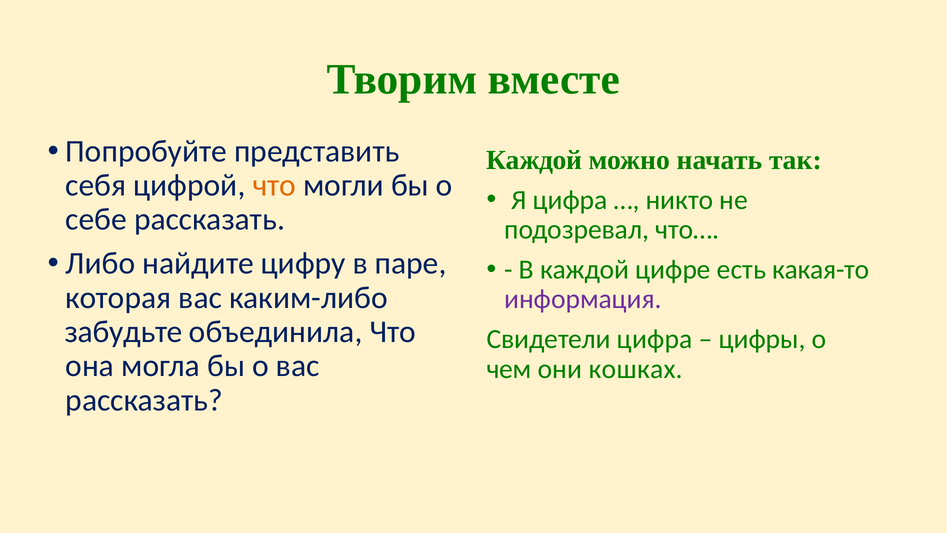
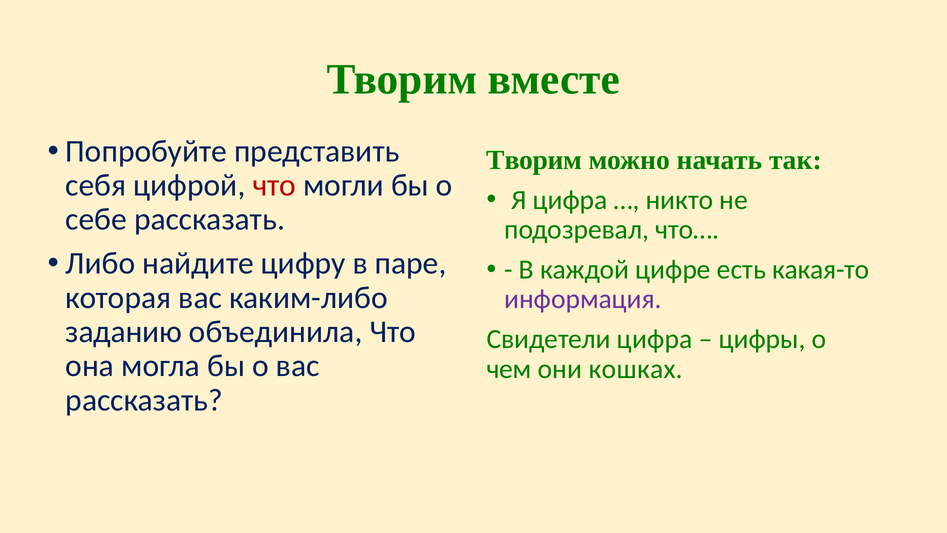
Каждой at (534, 160): Каждой -> Творим
что at (274, 185) colour: orange -> red
забудьте: забудьте -> заданию
